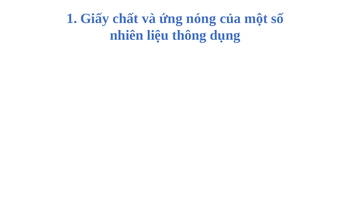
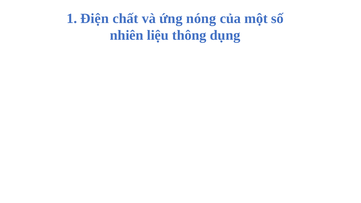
Giấy: Giấy -> Điện
